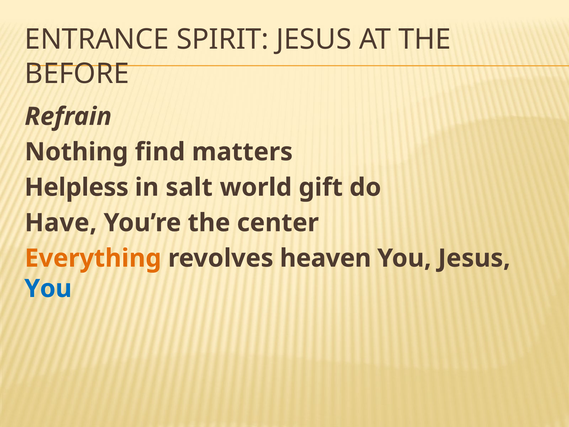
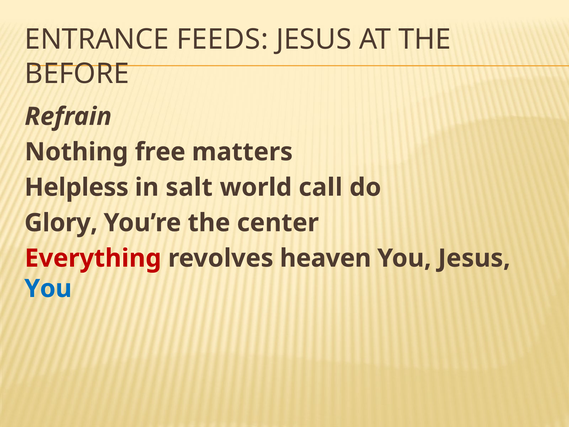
SPIRIT: SPIRIT -> FEEDS
find: find -> free
gift: gift -> call
Have: Have -> Glory
Everything colour: orange -> red
